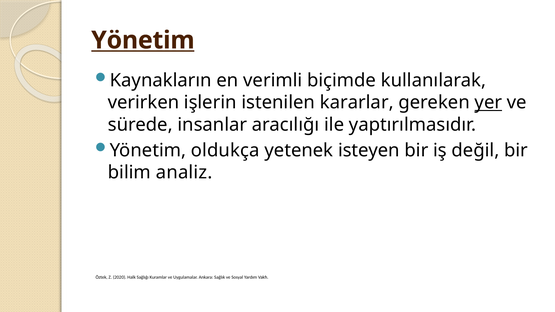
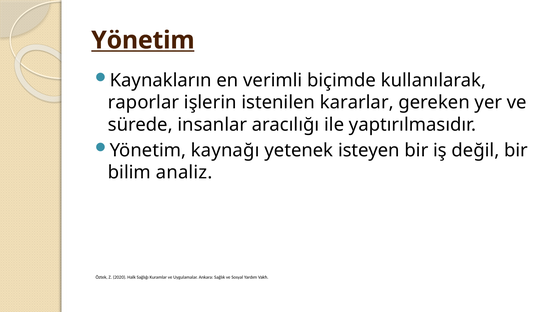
verirken: verirken -> raporlar
yer underline: present -> none
oldukça: oldukça -> kaynağı
